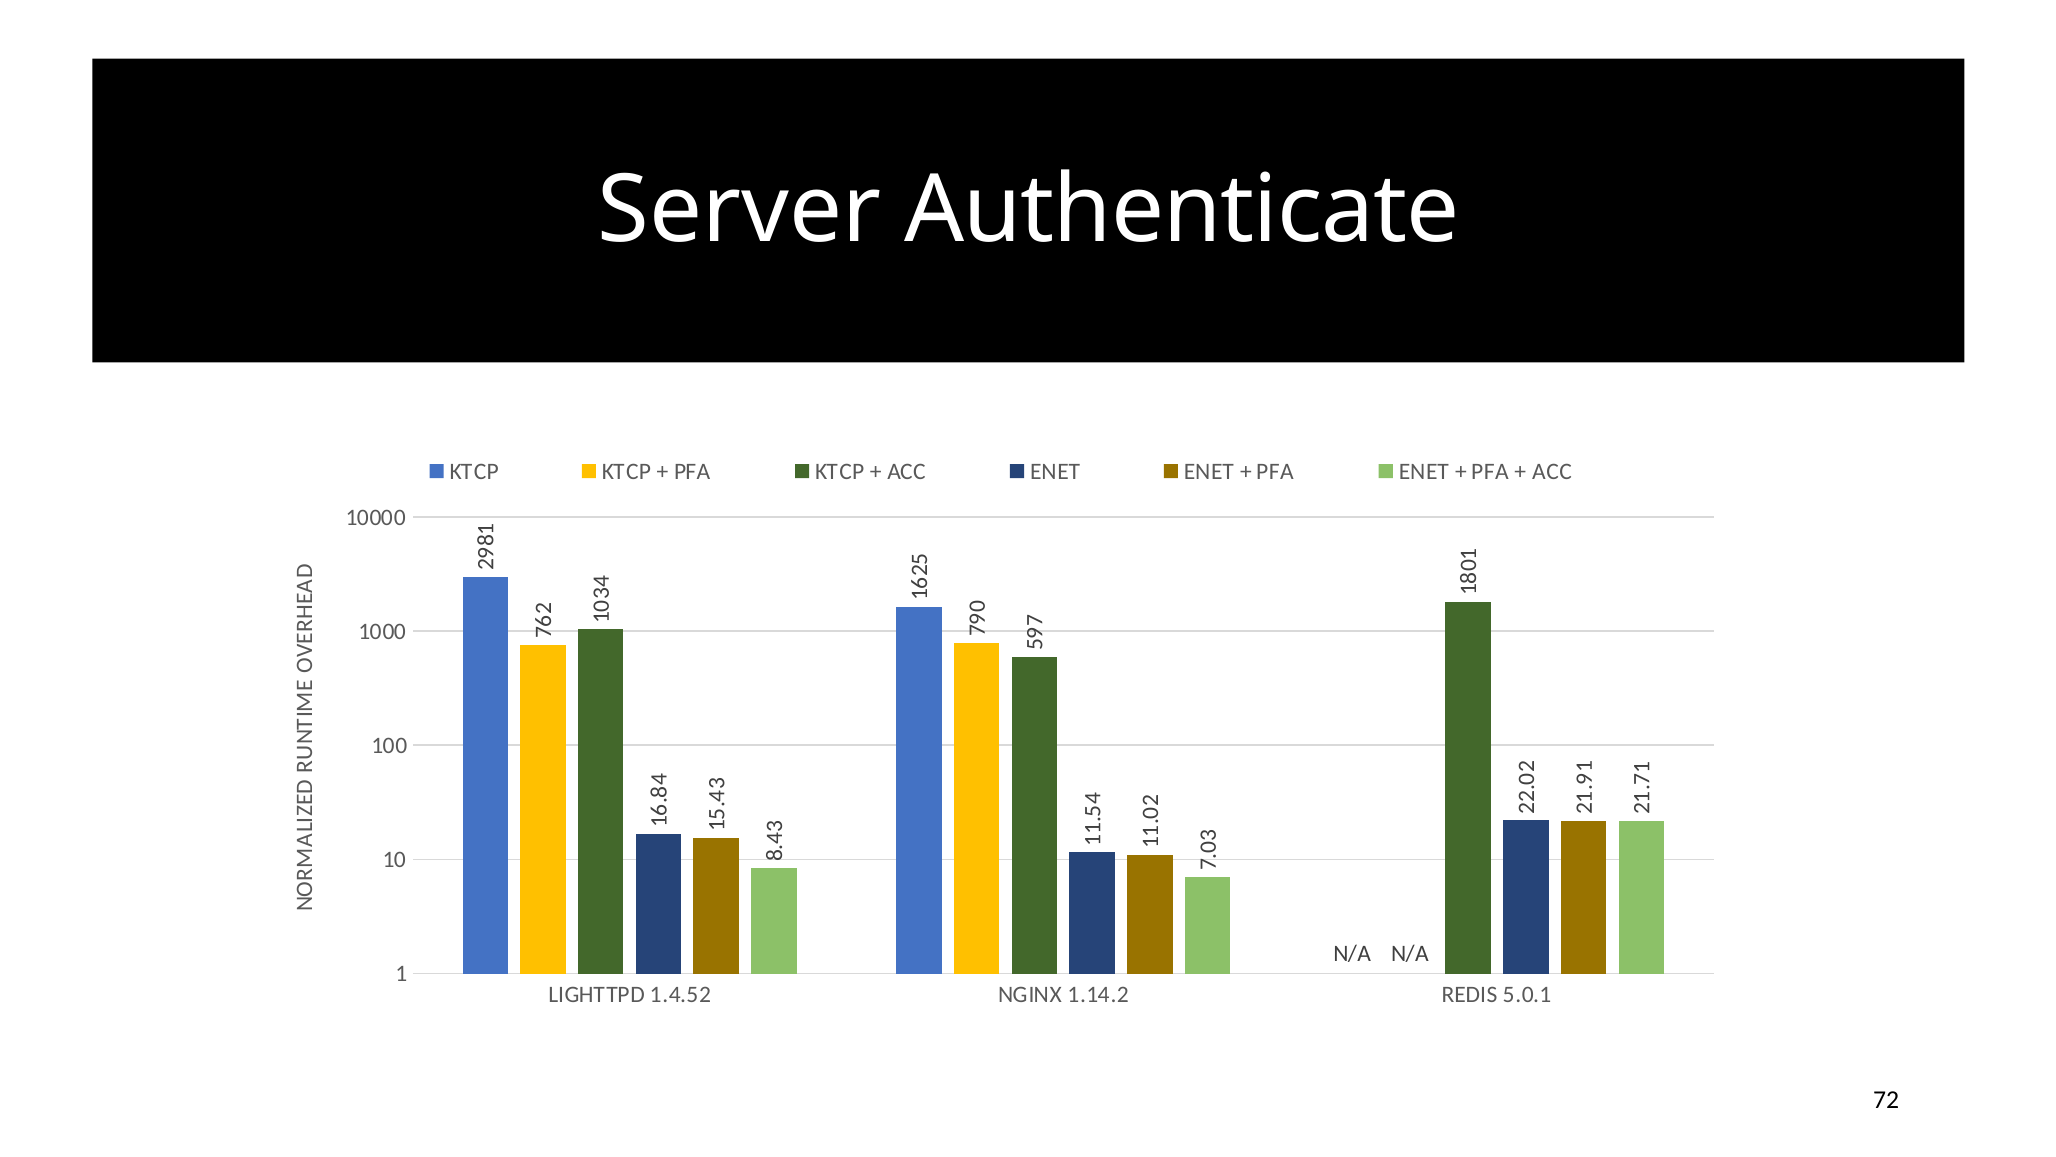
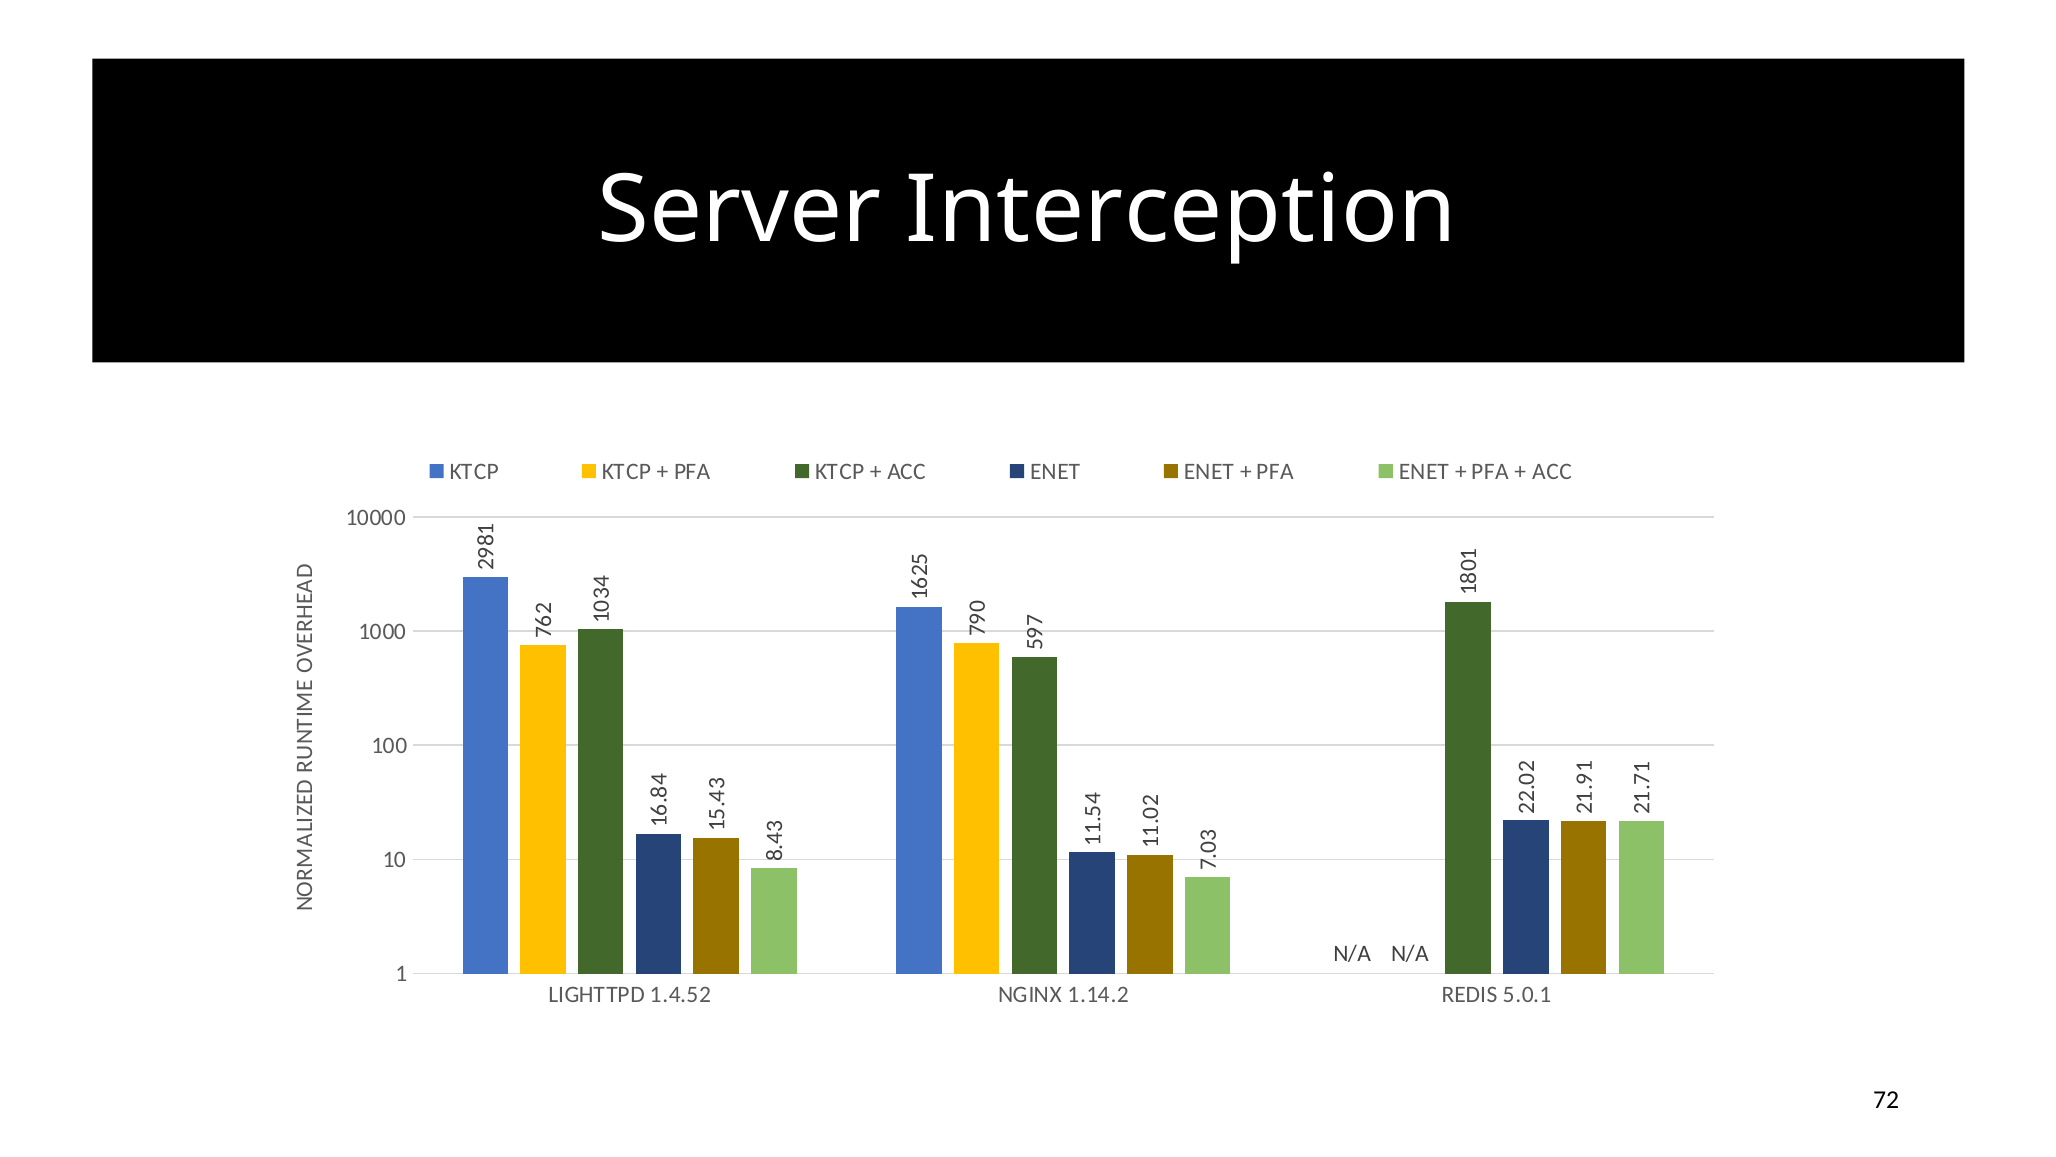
Authenticate: Authenticate -> Interception
